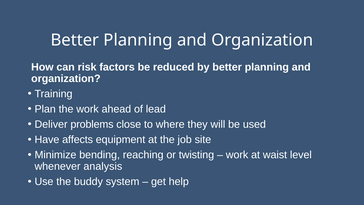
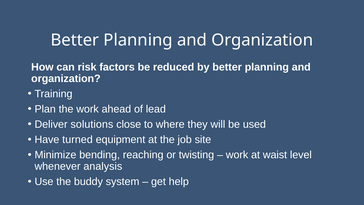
problems: problems -> solutions
affects: affects -> turned
